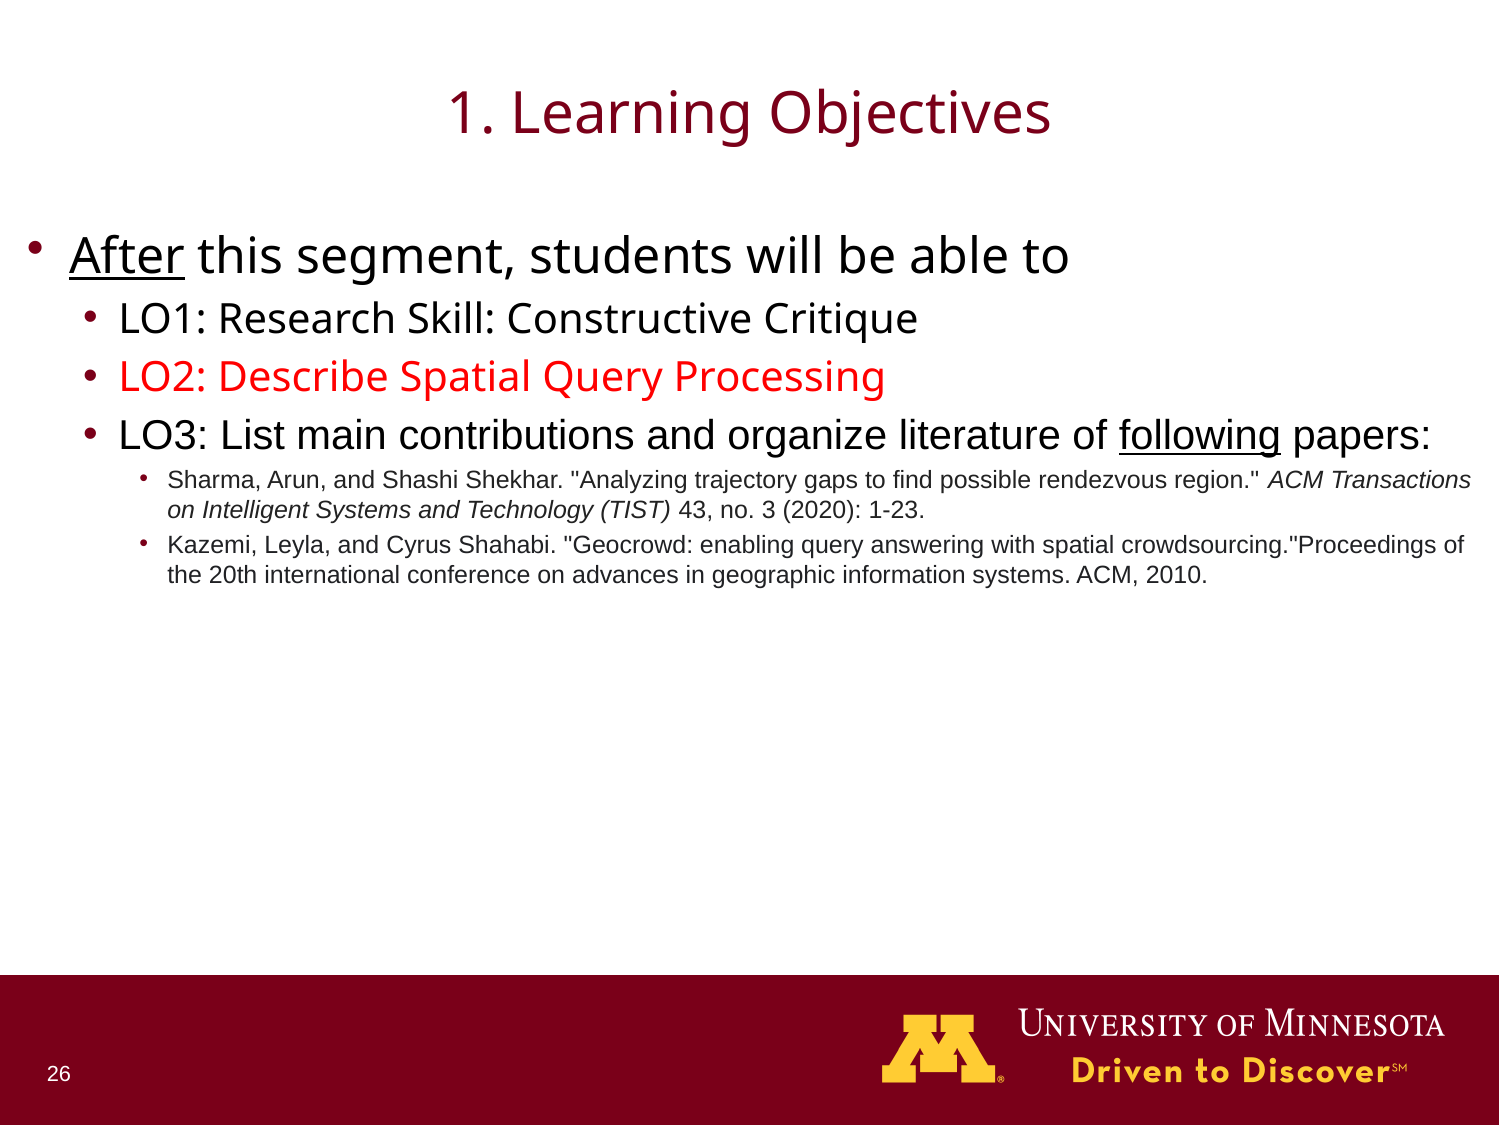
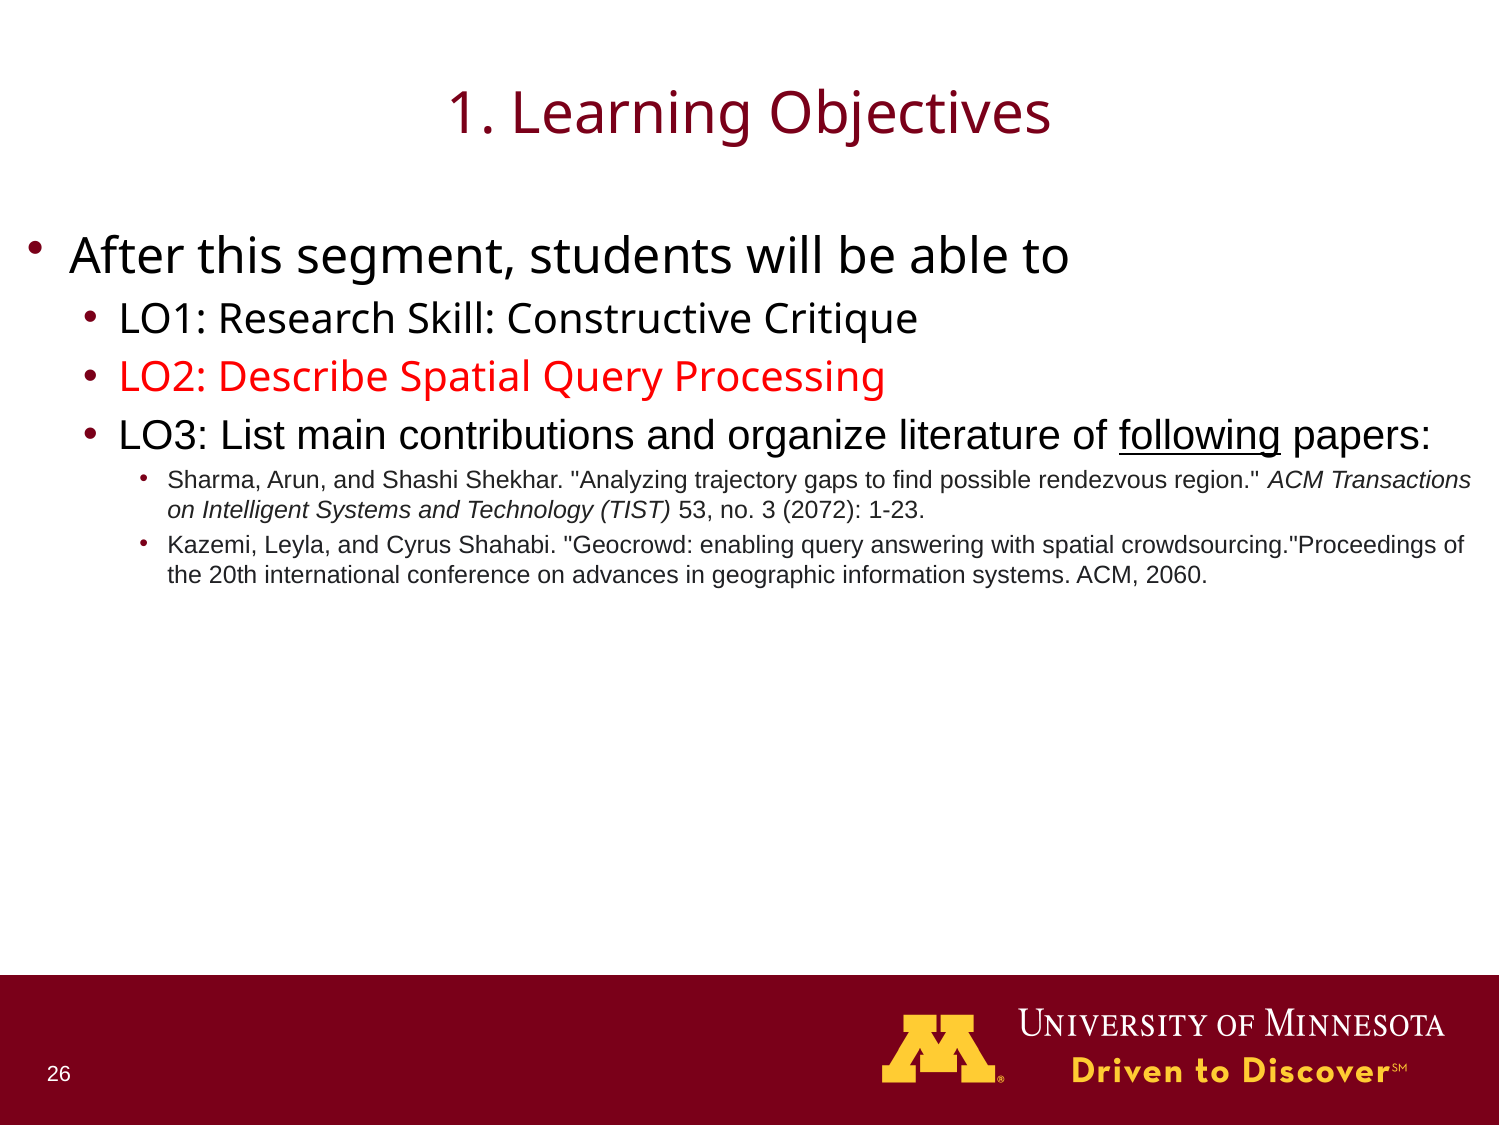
After underline: present -> none
43: 43 -> 53
2020: 2020 -> 2072
2010: 2010 -> 2060
